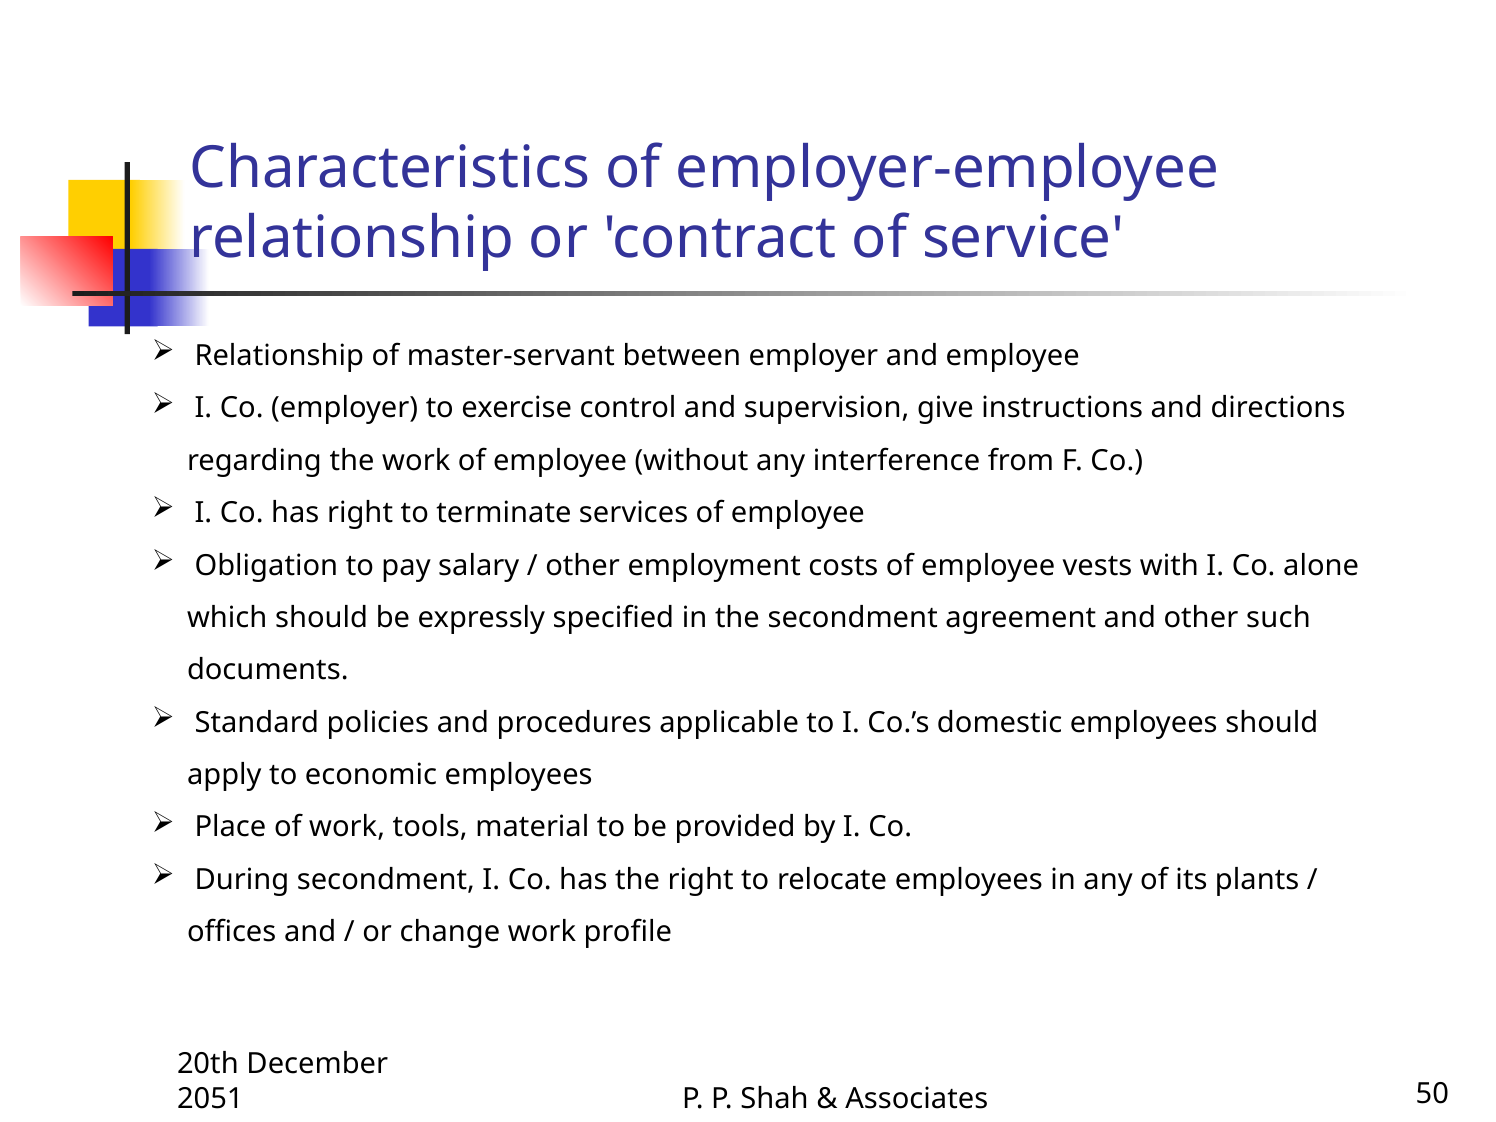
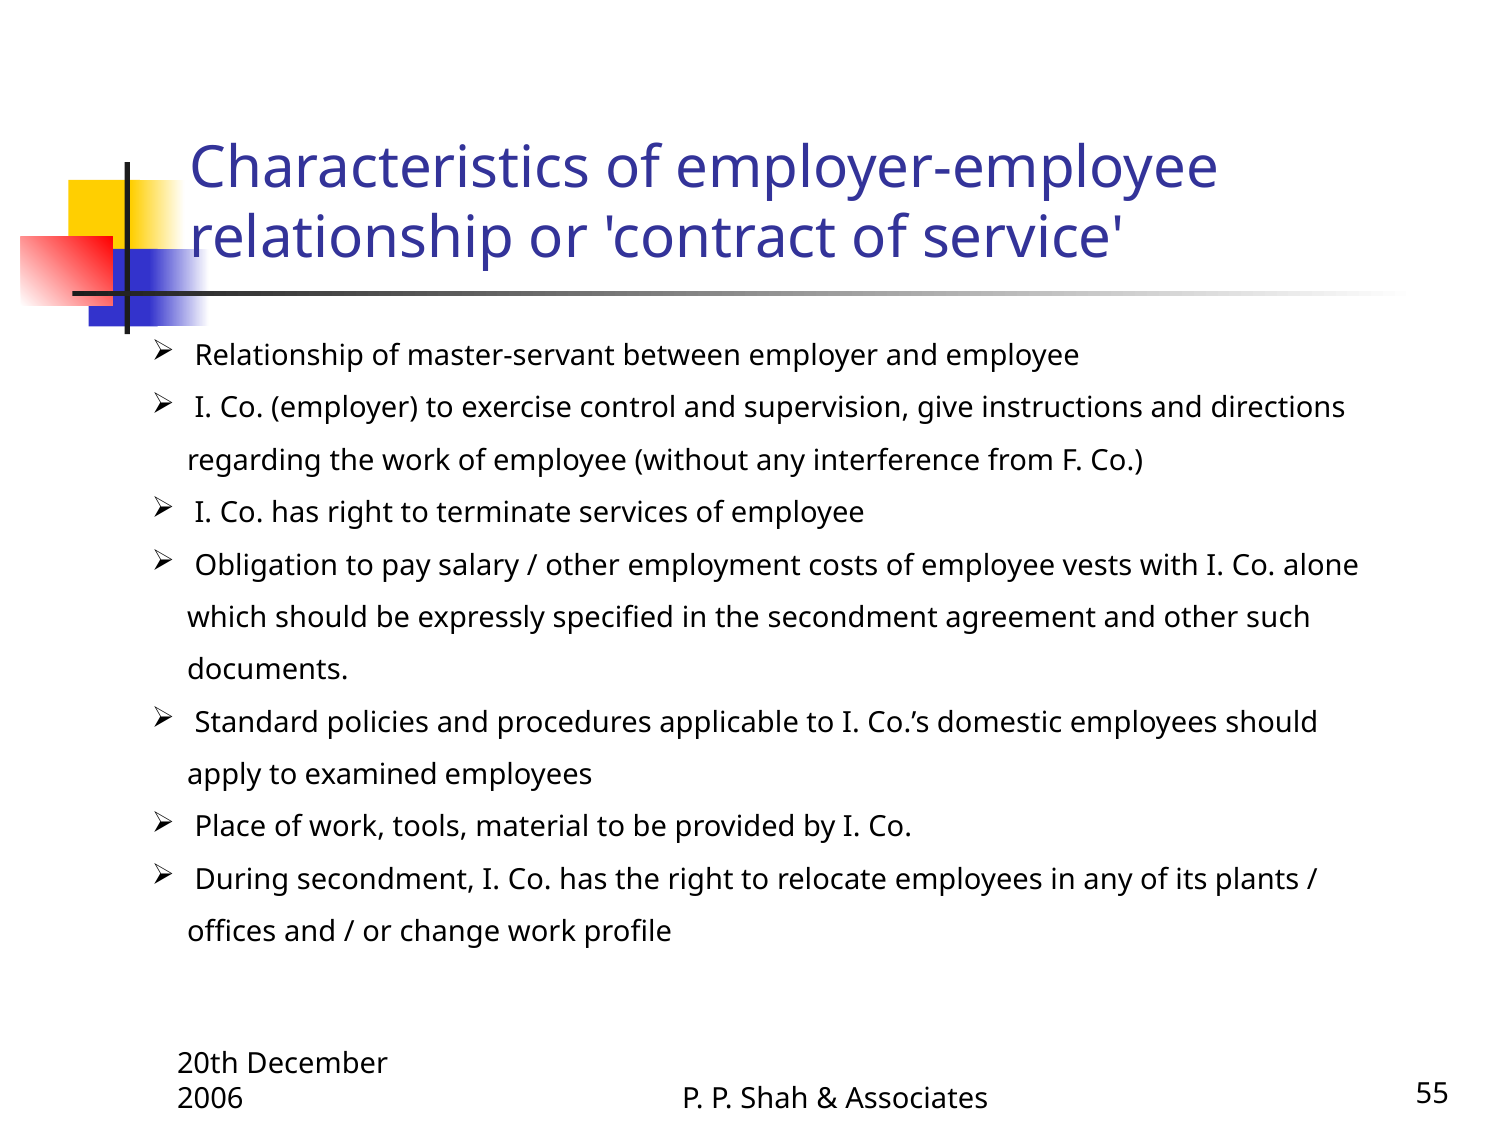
economic: economic -> examined
2051: 2051 -> 2006
50: 50 -> 55
